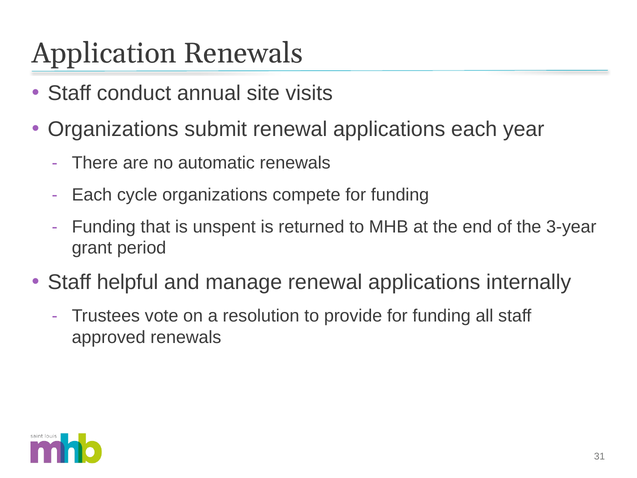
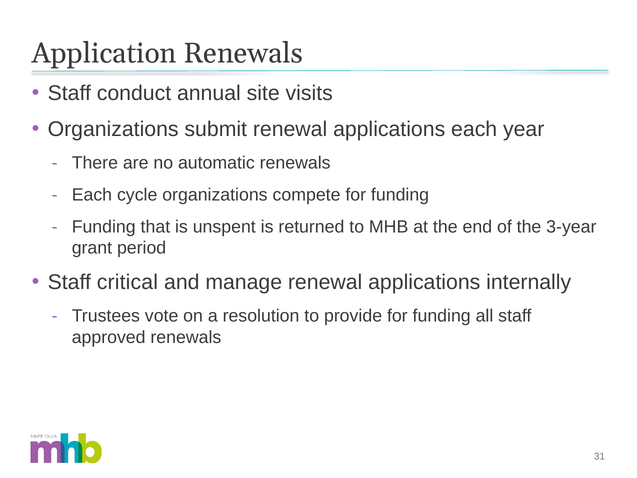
helpful: helpful -> critical
